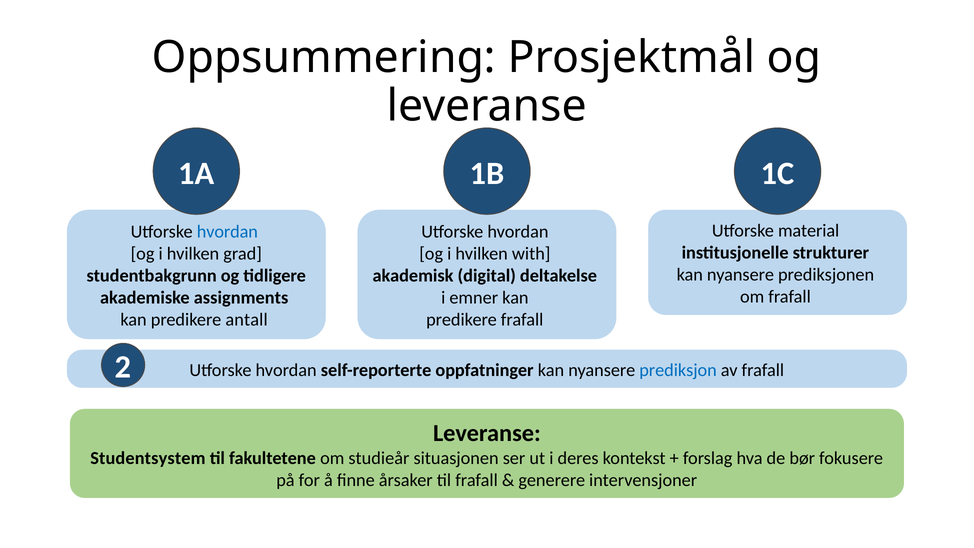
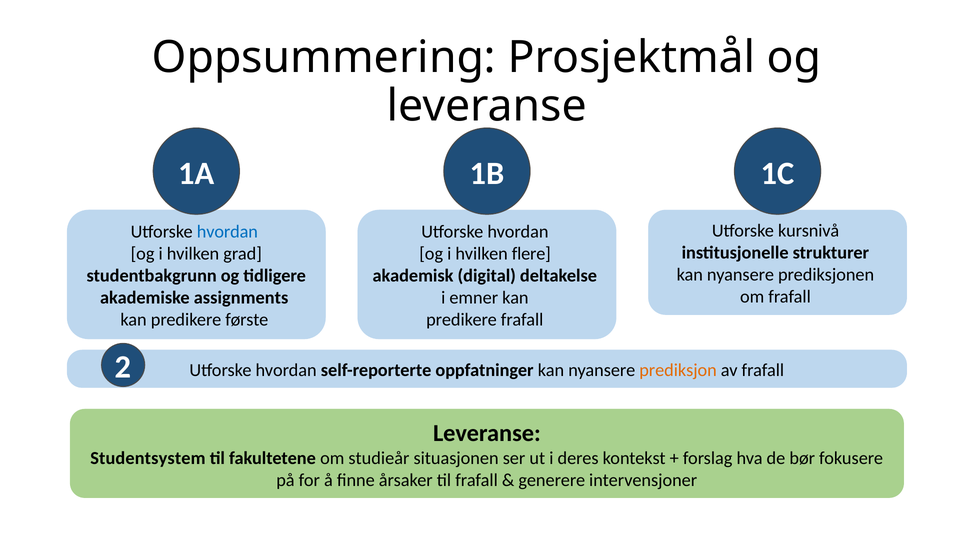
material: material -> kursnivå
with: with -> flere
antall: antall -> første
prediksjon colour: blue -> orange
